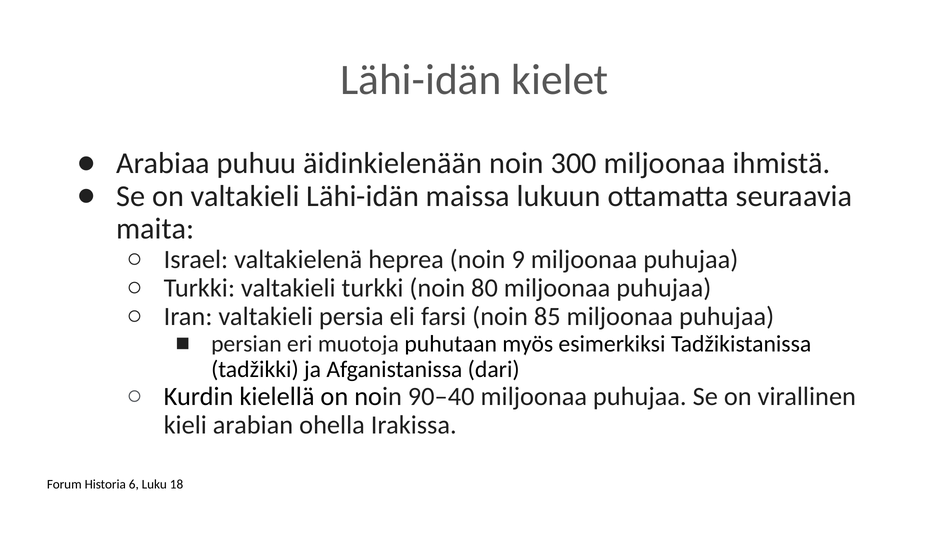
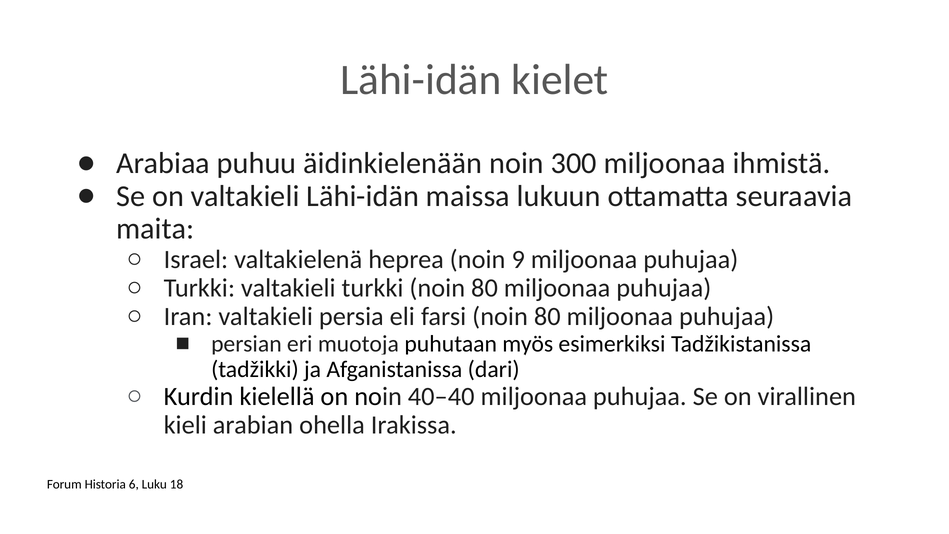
farsi noin 85: 85 -> 80
90–40: 90–40 -> 40–40
